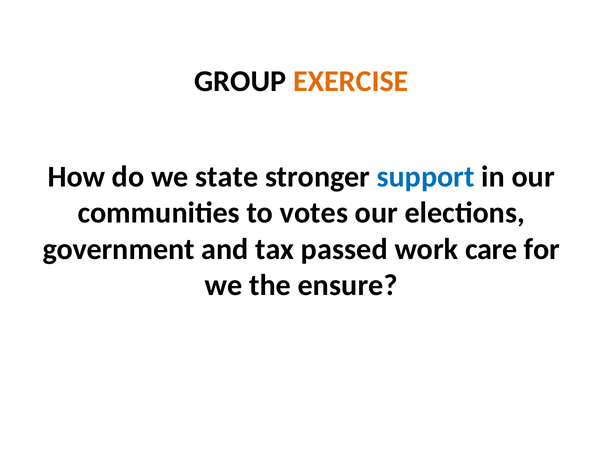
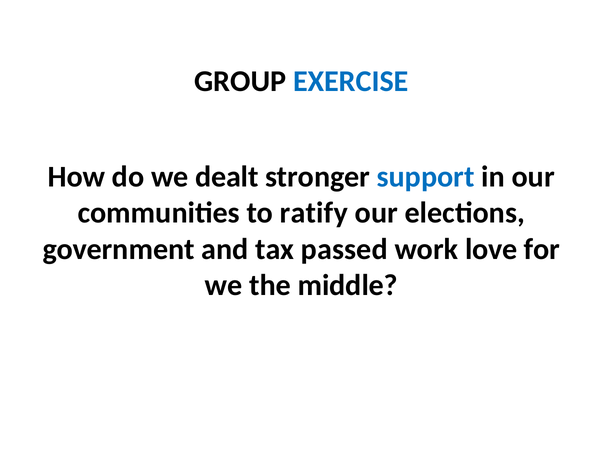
EXERCISE colour: orange -> blue
state: state -> dealt
votes: votes -> ratify
care: care -> love
ensure: ensure -> middle
